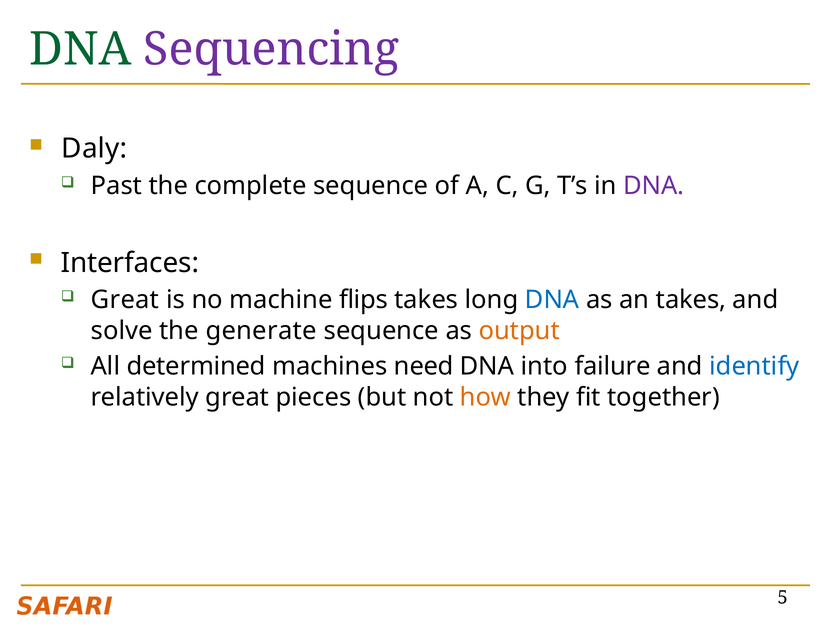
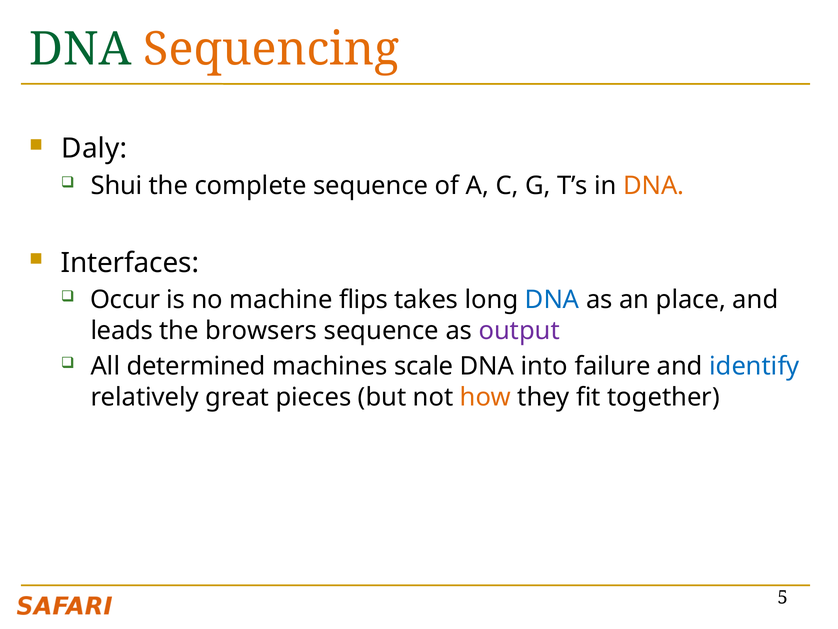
Sequencing colour: purple -> orange
Past: Past -> Shui
DNA at (654, 186) colour: purple -> orange
Great at (125, 300): Great -> Occur
an takes: takes -> place
solve: solve -> leads
generate: generate -> browsers
output colour: orange -> purple
need: need -> scale
